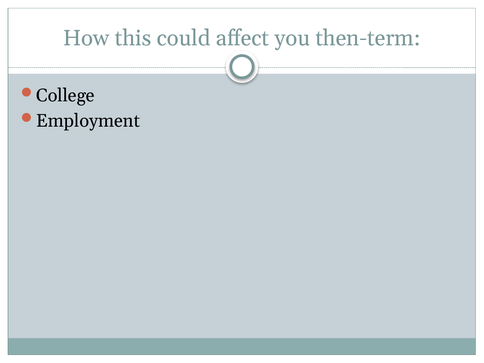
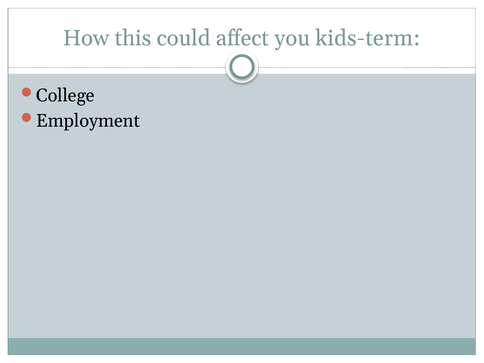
then-term: then-term -> kids-term
